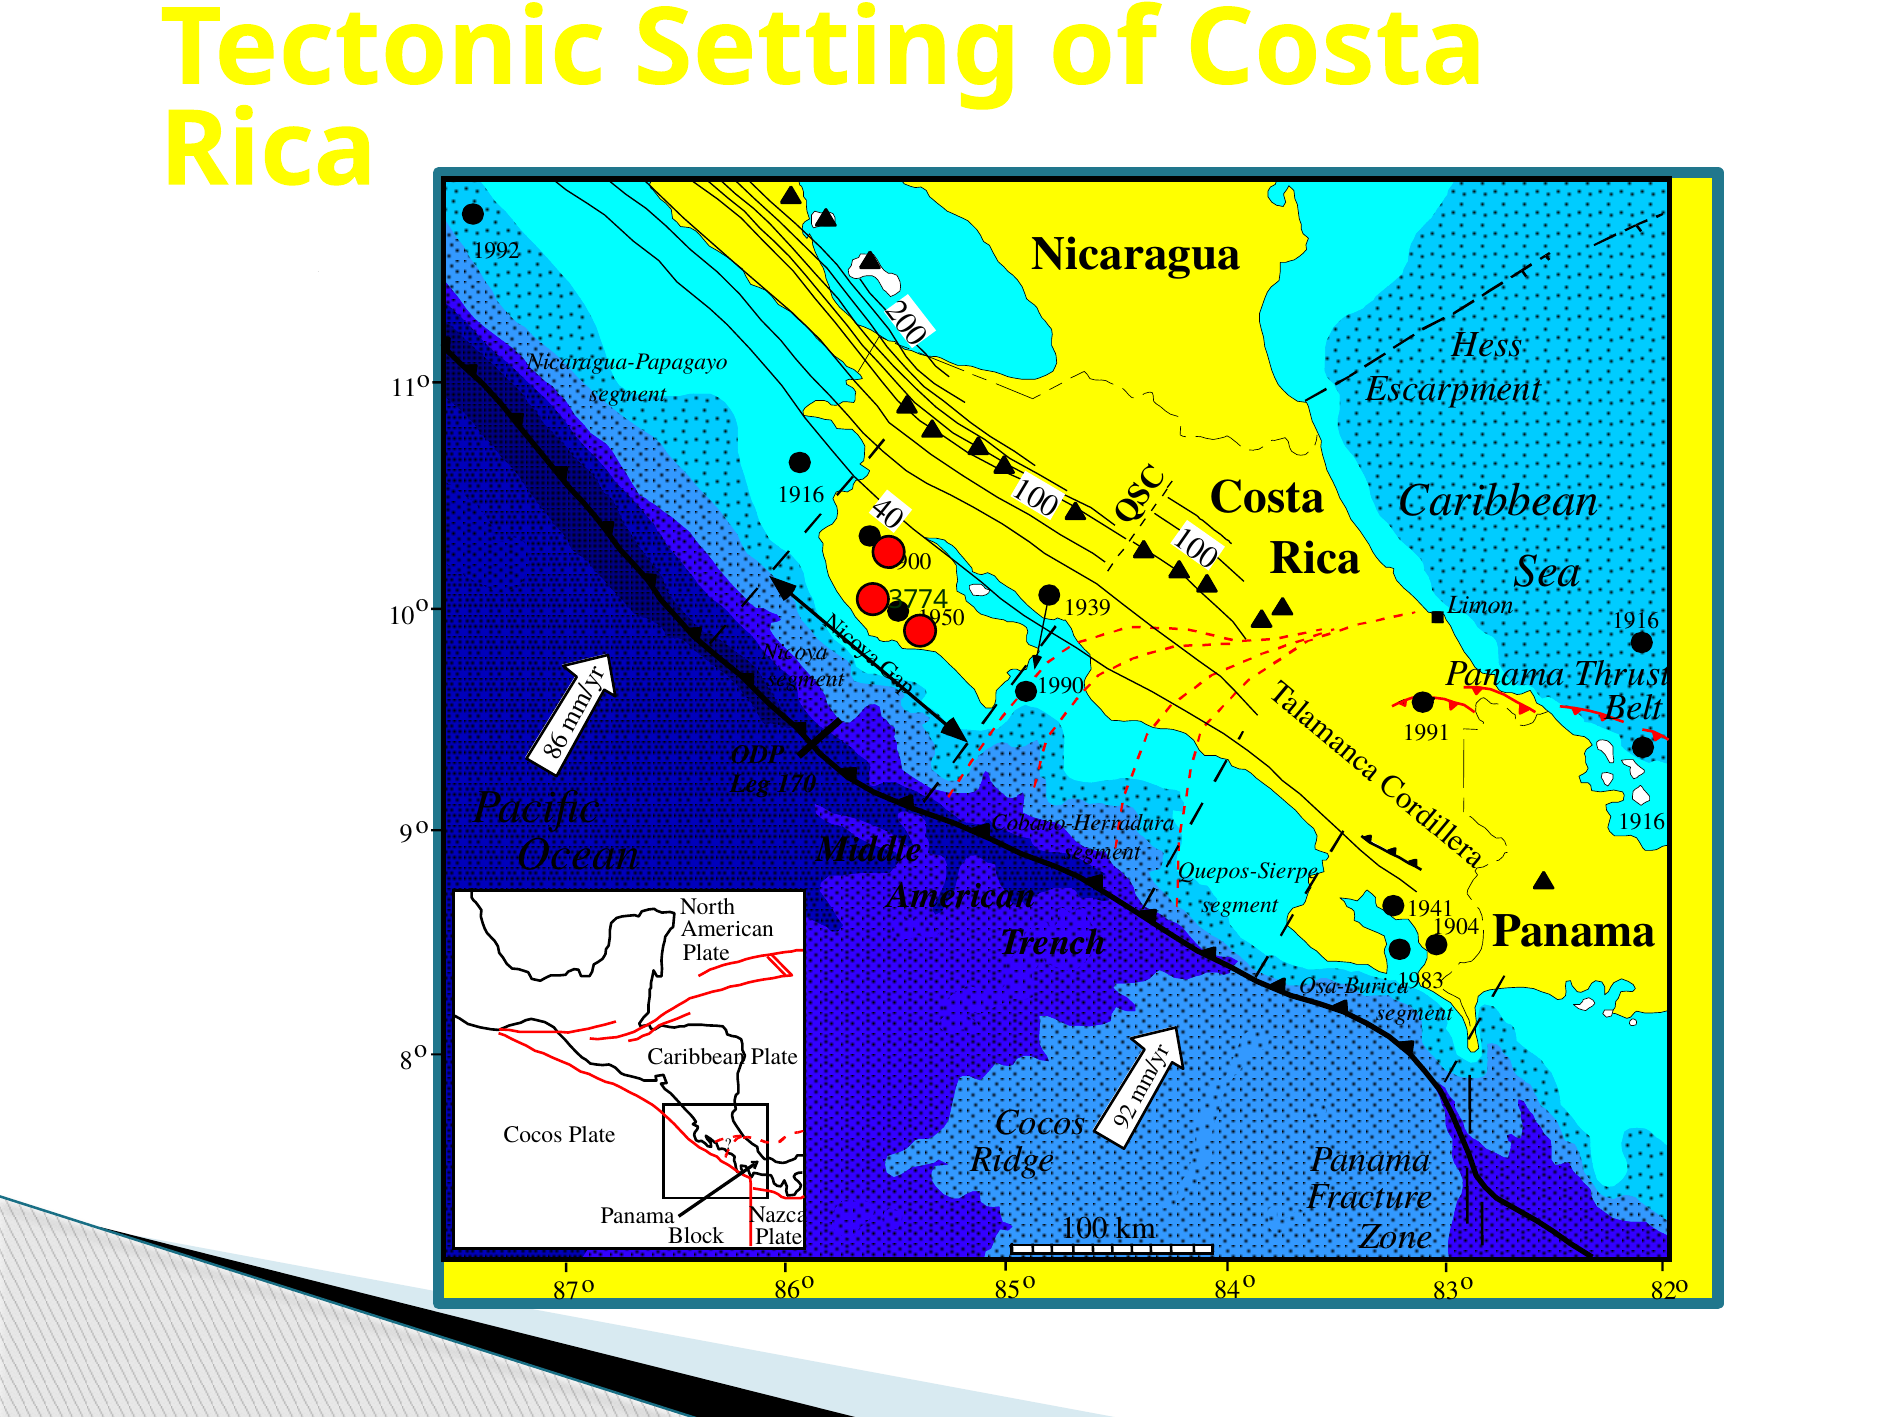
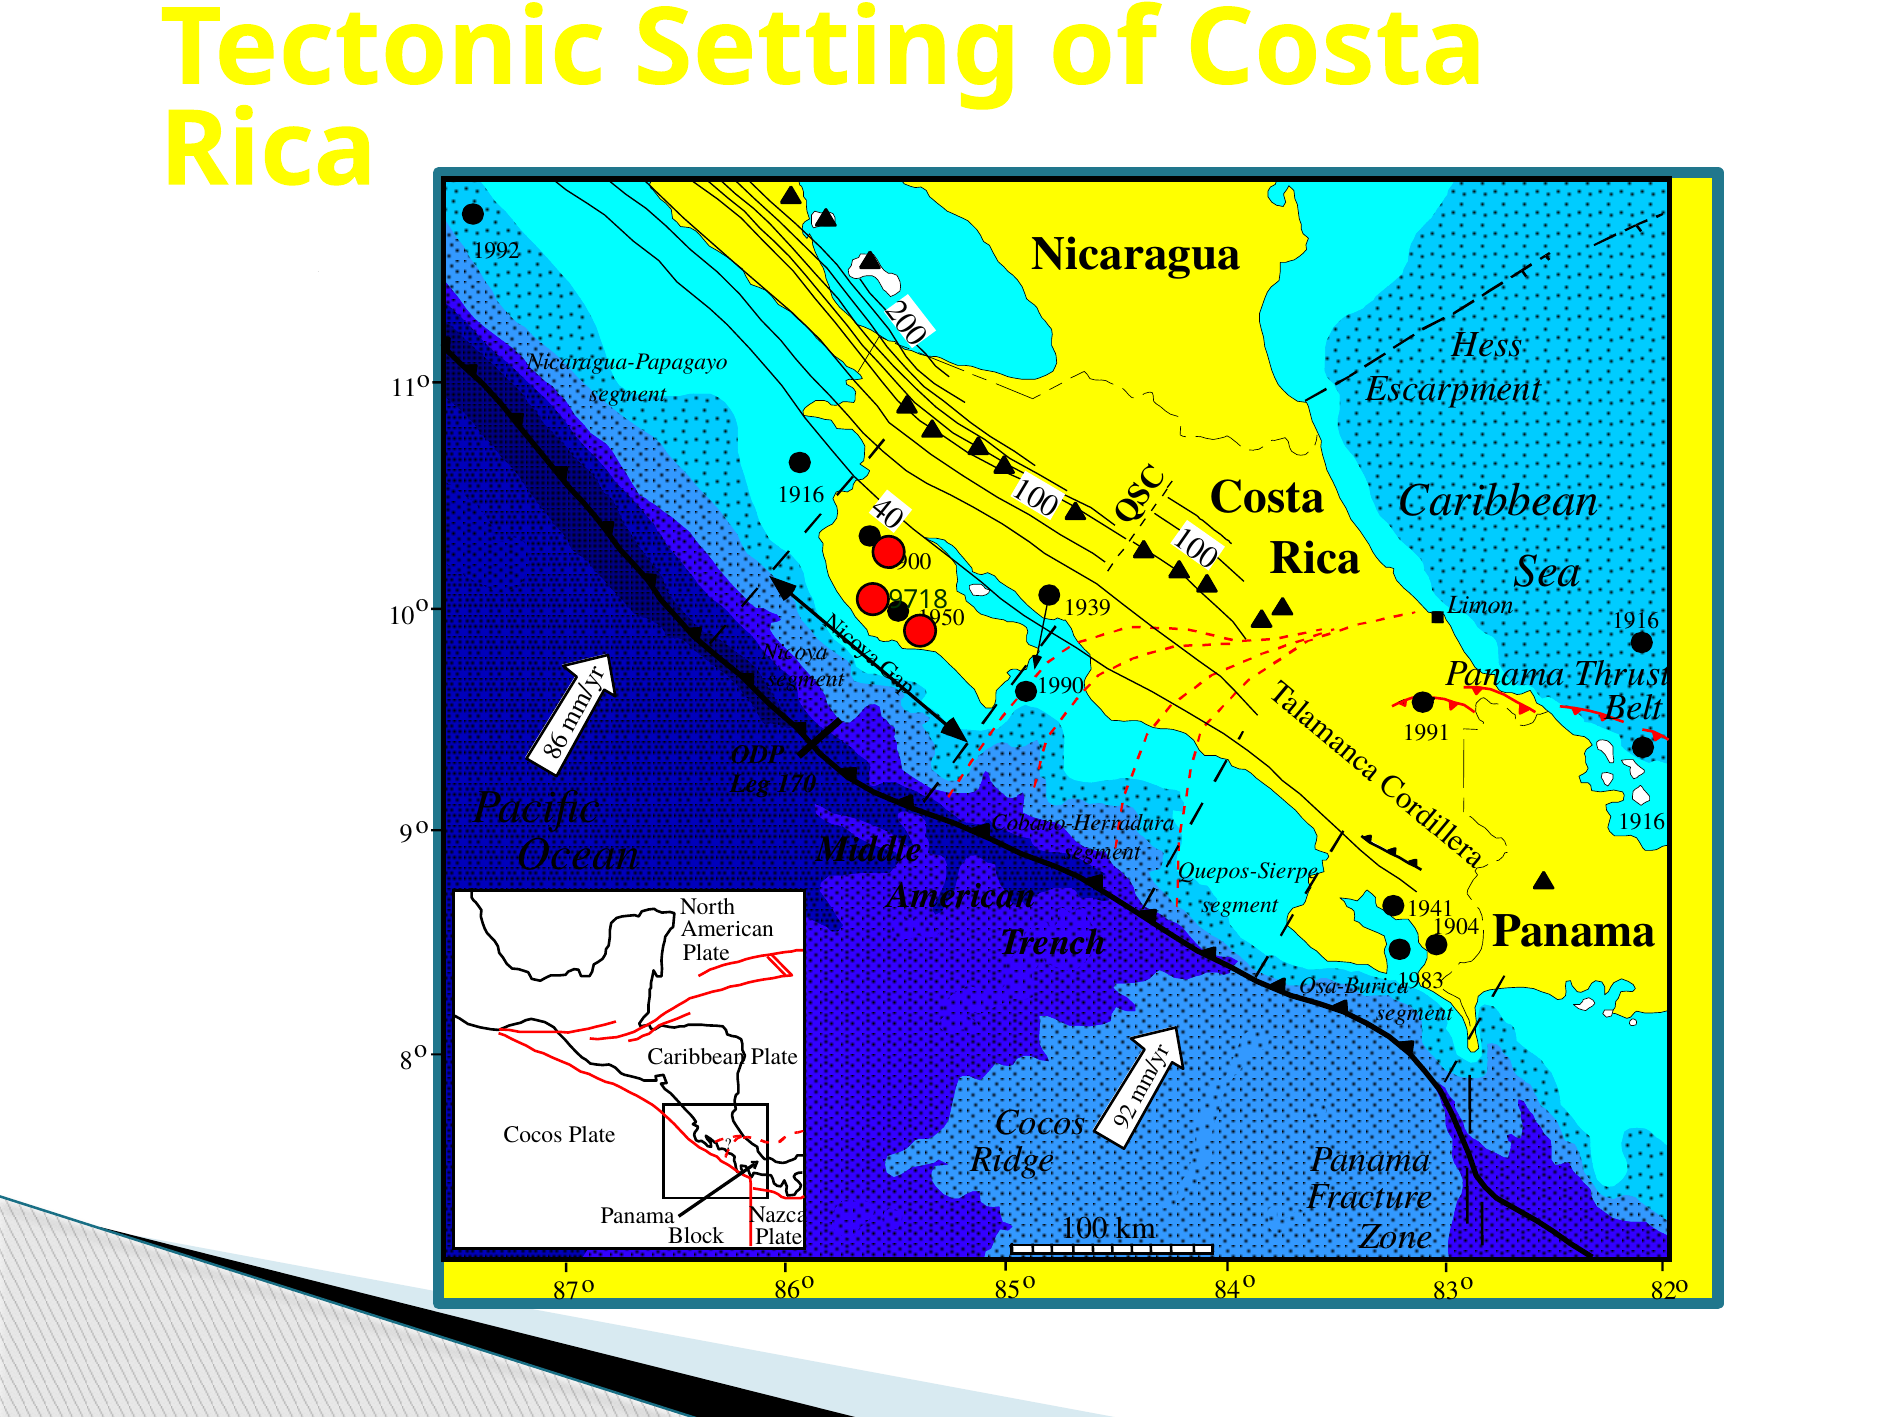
3774: 3774 -> 9718
